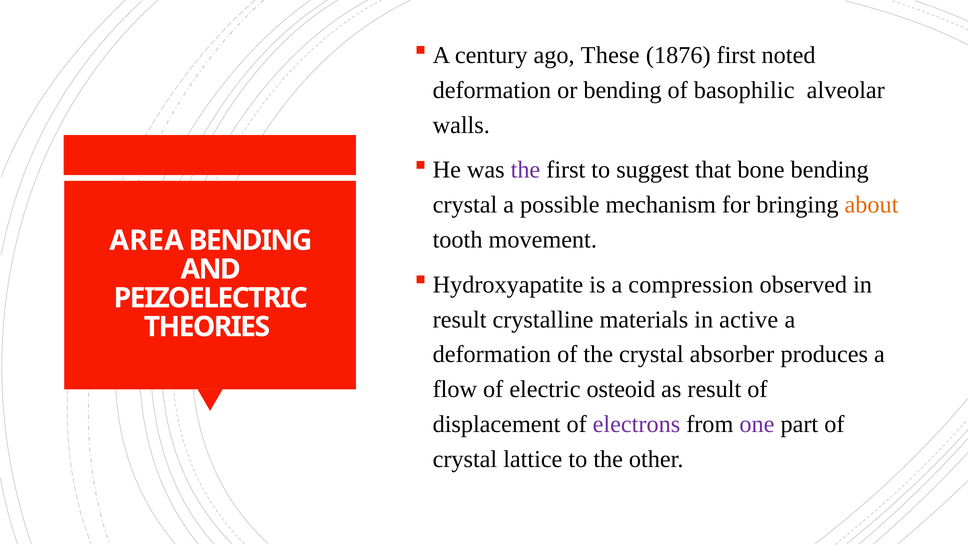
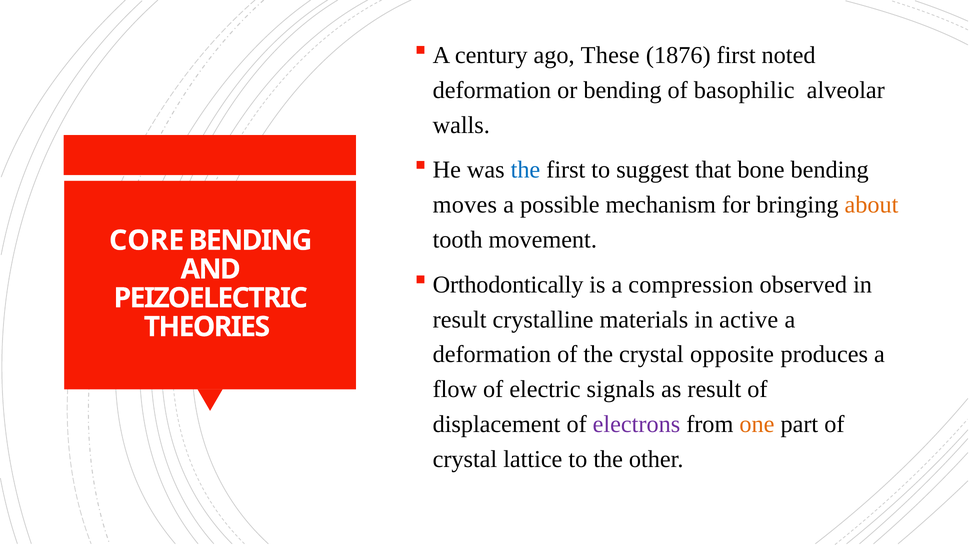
the at (525, 170) colour: purple -> blue
crystal at (465, 205): crystal -> moves
AREA: AREA -> CORE
Hydroxyapatite: Hydroxyapatite -> Orthodontically
absorber: absorber -> opposite
osteoid: osteoid -> signals
one colour: purple -> orange
